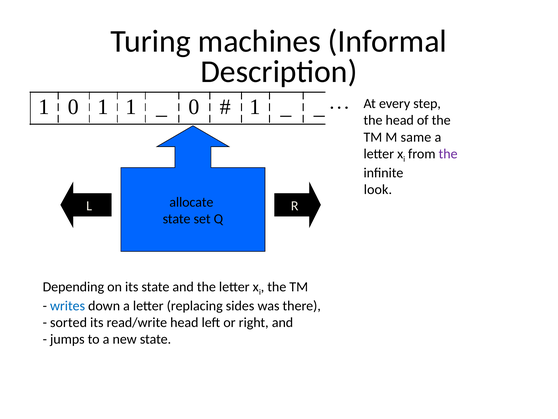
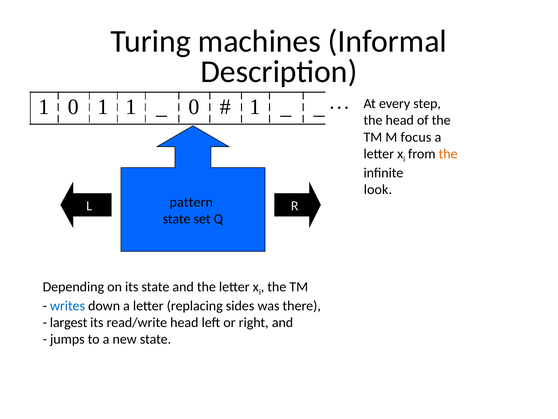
same: same -> focus
the at (448, 154) colour: purple -> orange
allocate: allocate -> pattern
sorted: sorted -> largest
